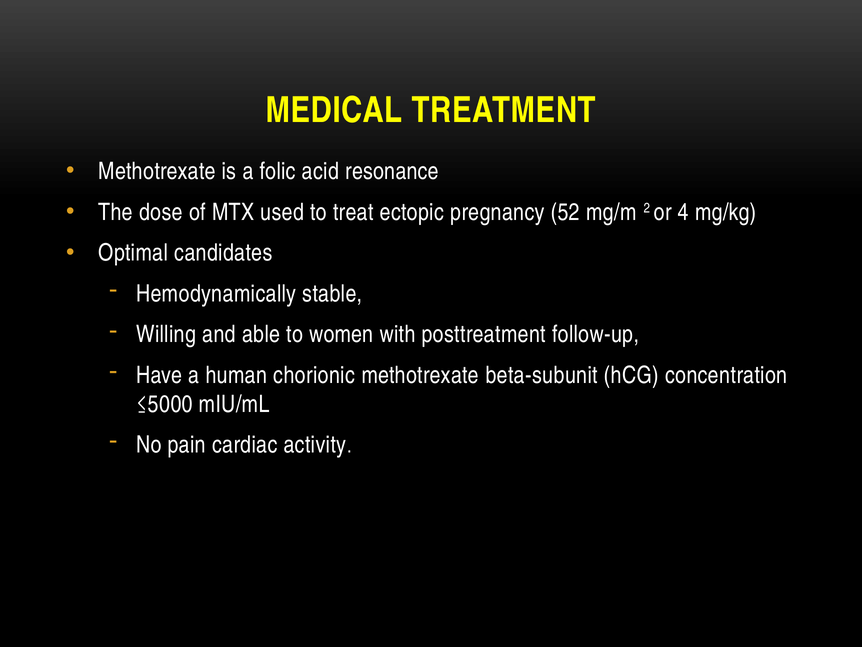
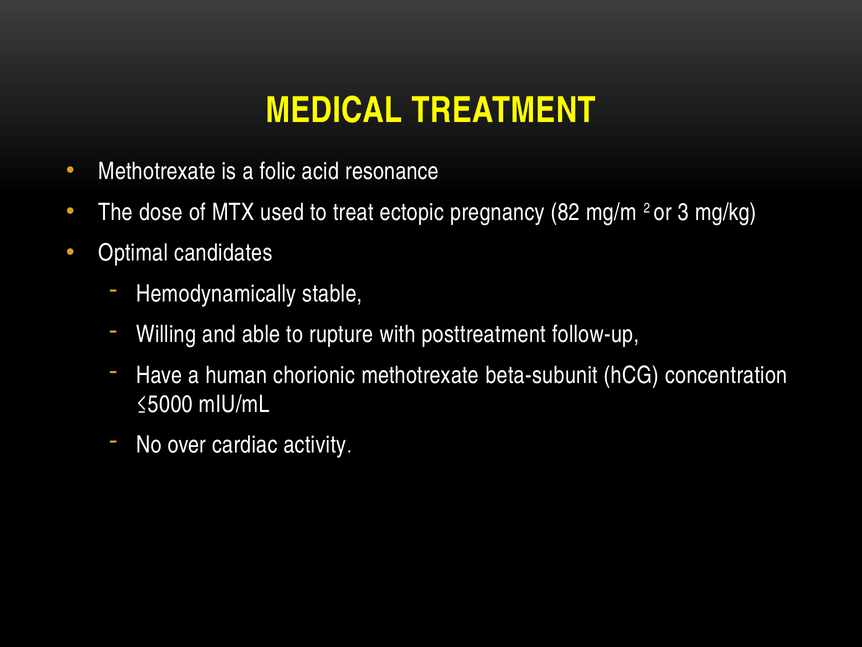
52: 52 -> 82
4: 4 -> 3
women: women -> rupture
pain: pain -> over
